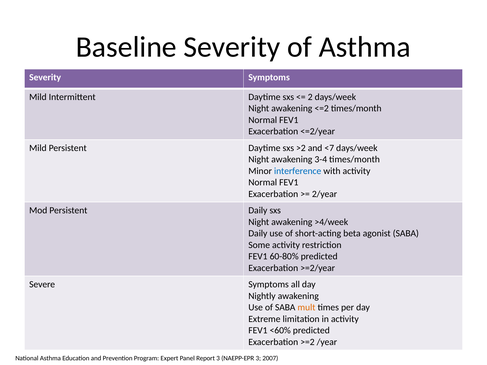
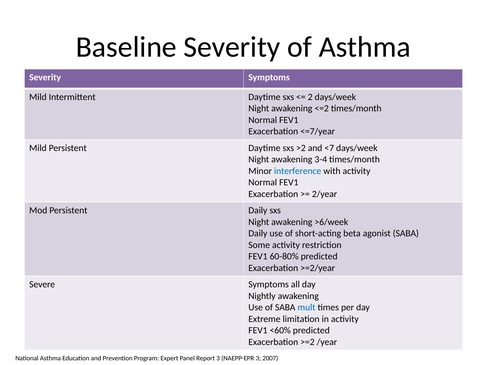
<=2/year: <=2/year -> <=7/year
>4/week: >4/week -> >6/week
mult colour: orange -> blue
